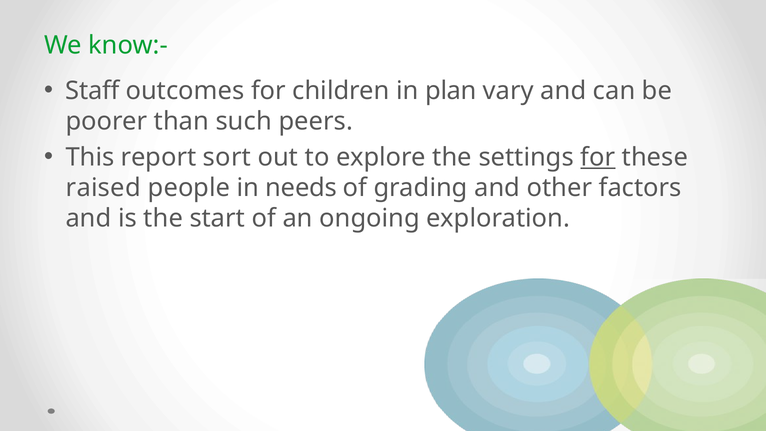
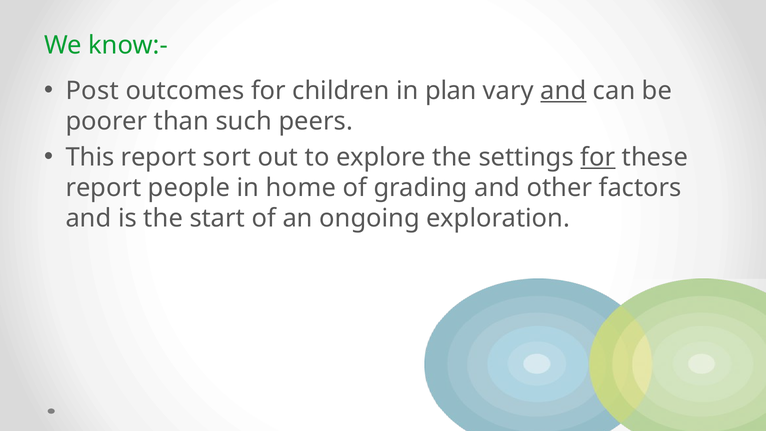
Staff: Staff -> Post
and at (563, 91) underline: none -> present
raised at (103, 188): raised -> report
needs: needs -> home
